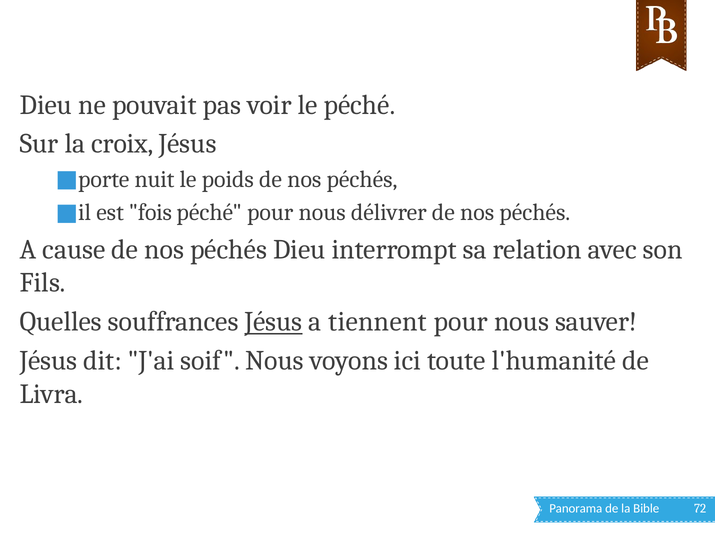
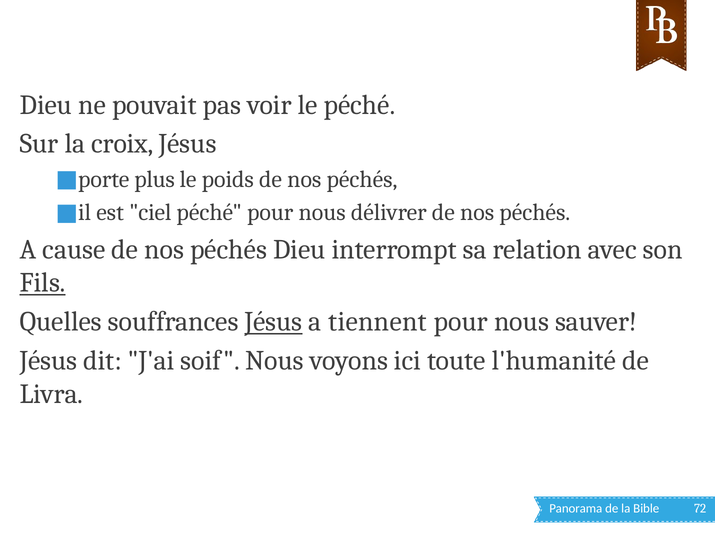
nuit: nuit -> plus
fois: fois -> ciel
Fils underline: none -> present
